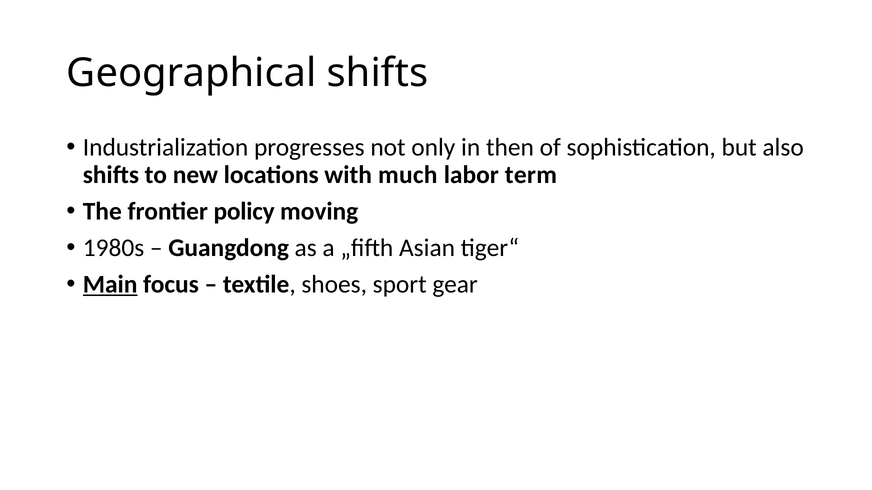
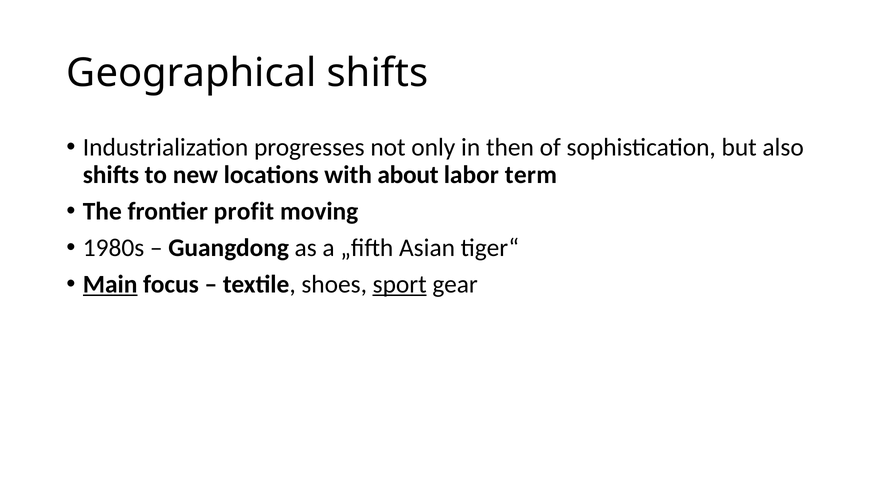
much: much -> about
policy: policy -> profit
sport underline: none -> present
